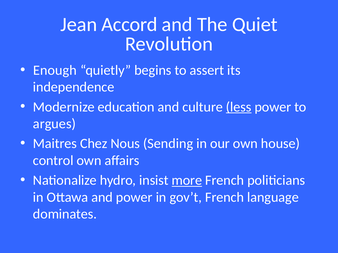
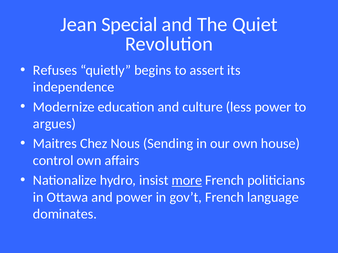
Accord: Accord -> Special
Enough: Enough -> Refuses
less underline: present -> none
